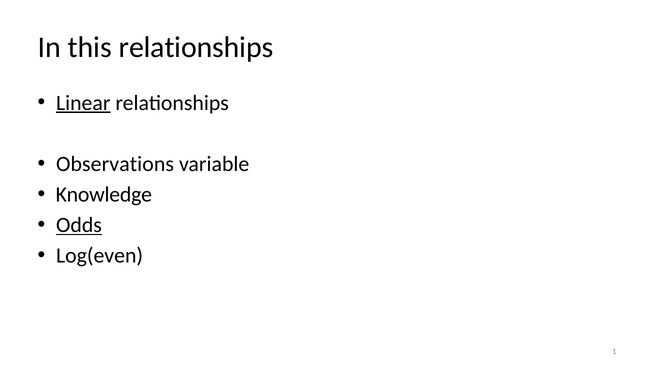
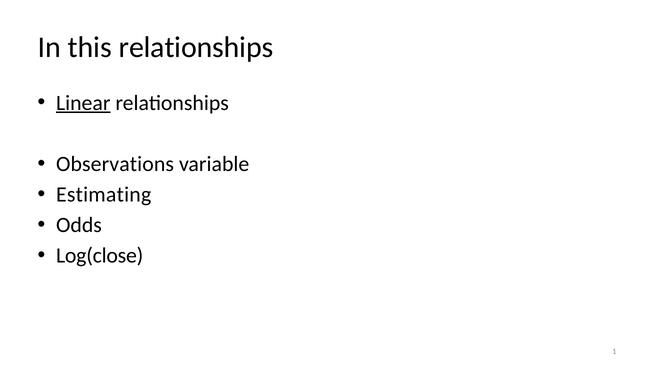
Knowledge: Knowledge -> Estimating
Odds underline: present -> none
Log(even: Log(even -> Log(close
